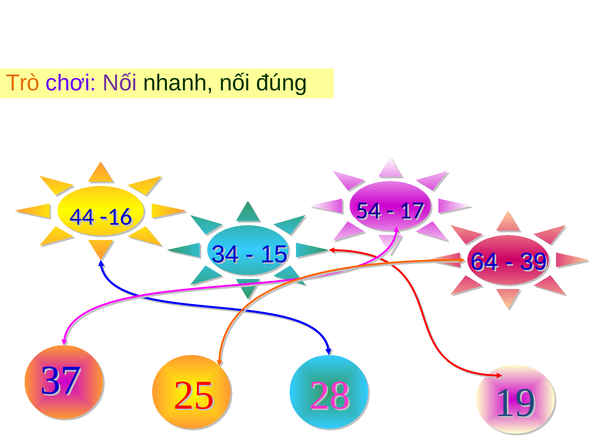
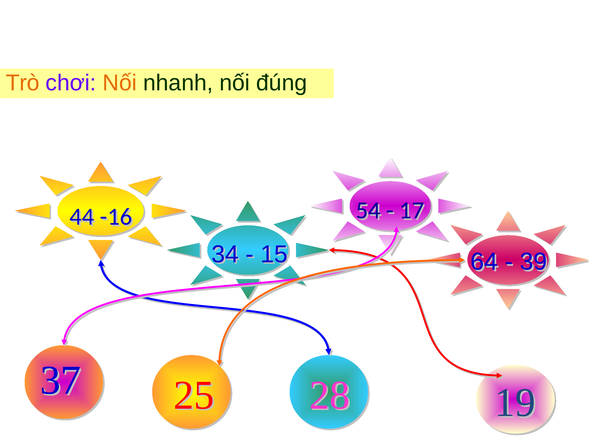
Nối at (120, 83) colour: purple -> orange
